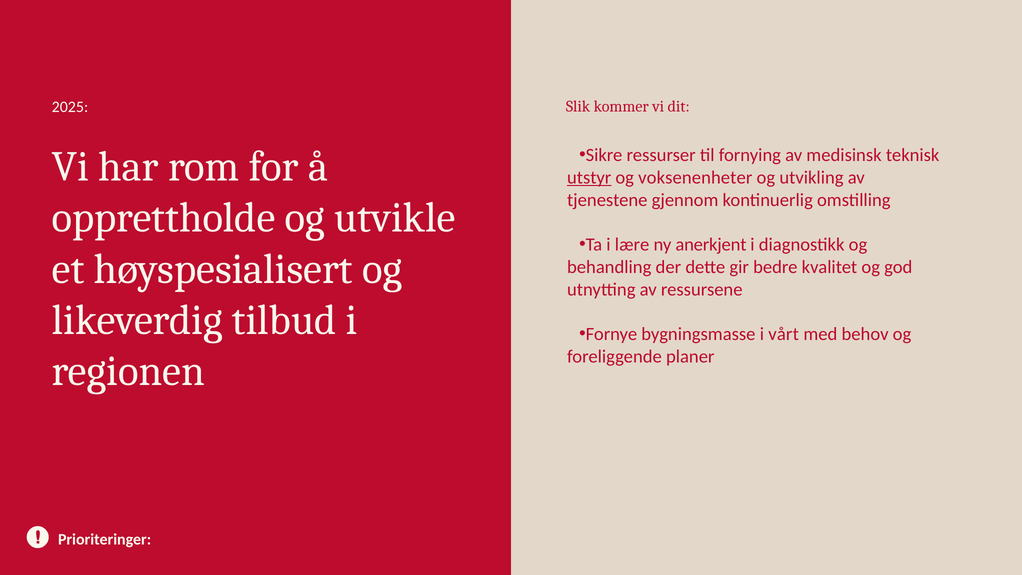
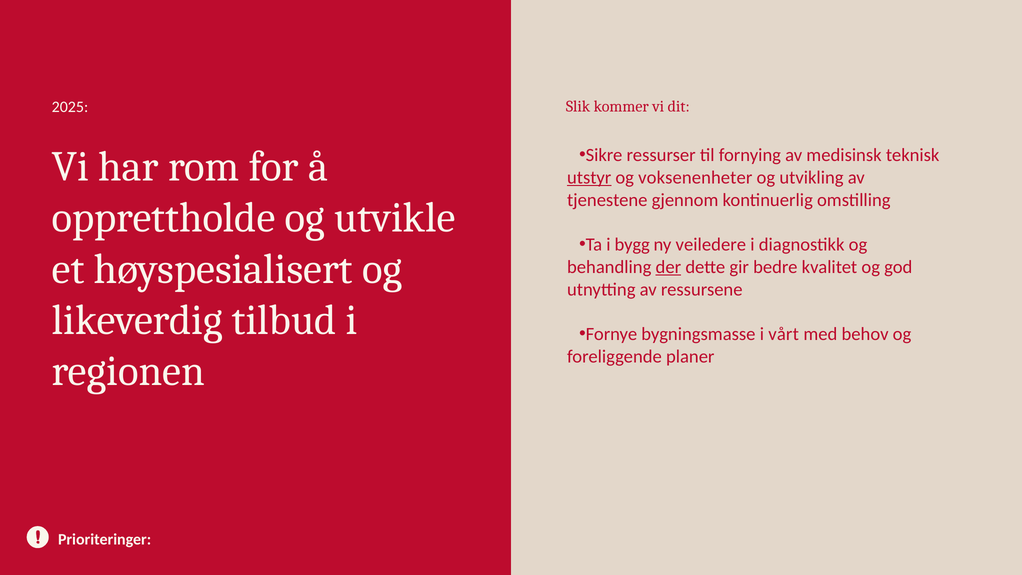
lære: lære -> bygg
anerkjent: anerkjent -> veiledere
der underline: none -> present
